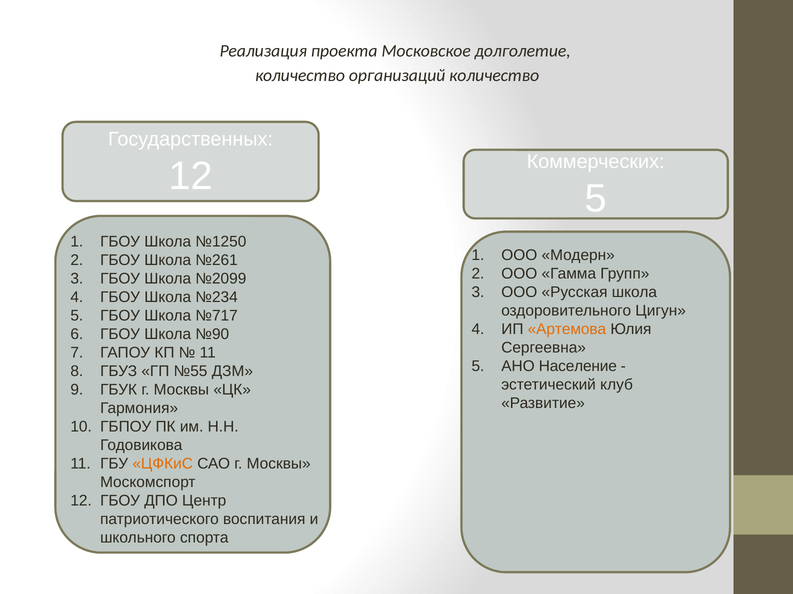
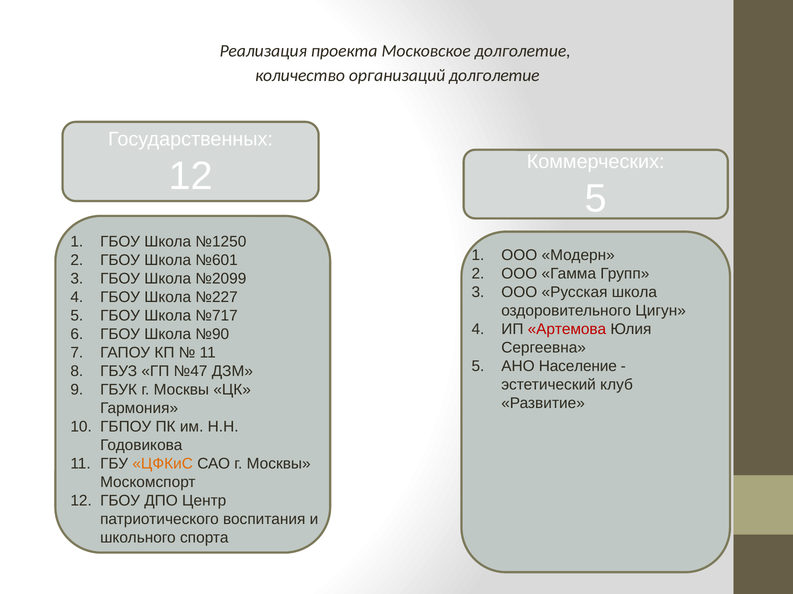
организаций количество: количество -> долголетие
№261: №261 -> №601
№234: №234 -> №227
Артемова colour: orange -> red
№55: №55 -> №47
